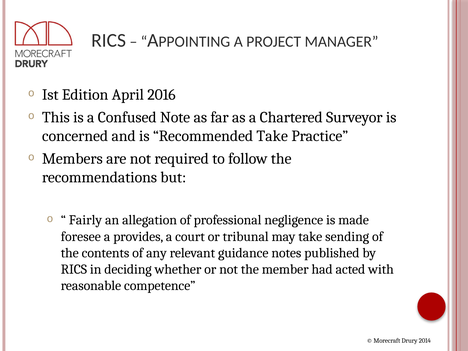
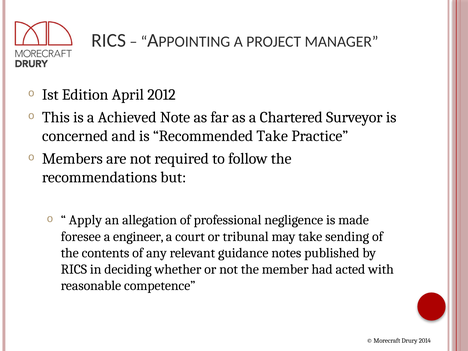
2016: 2016 -> 2012
Confused: Confused -> Achieved
Fairly: Fairly -> Apply
provides: provides -> engineer
